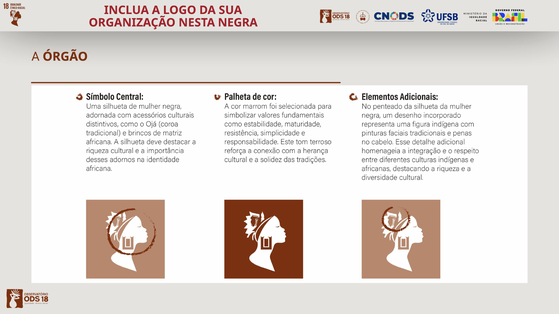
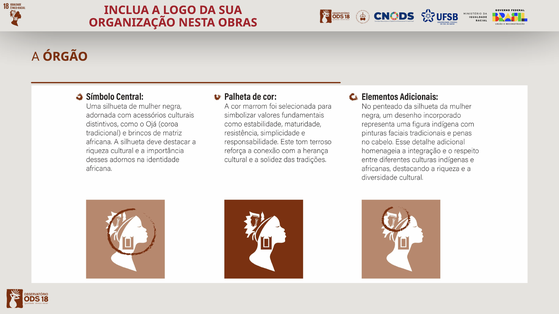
NEGRA: NEGRA -> OBRAS
